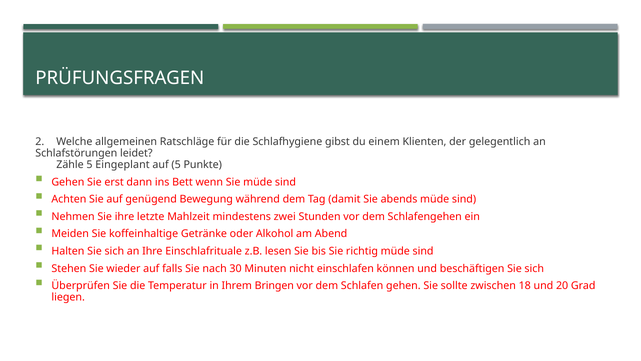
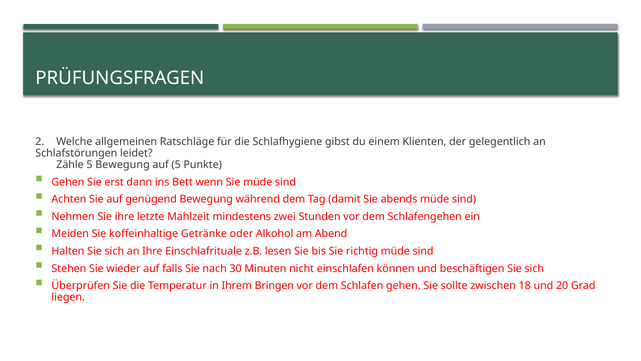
5 Eingeplant: Eingeplant -> Bewegung
